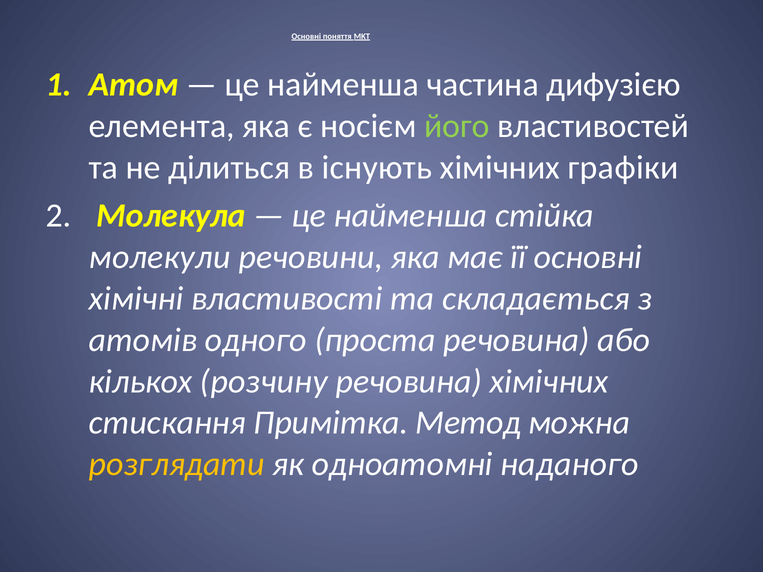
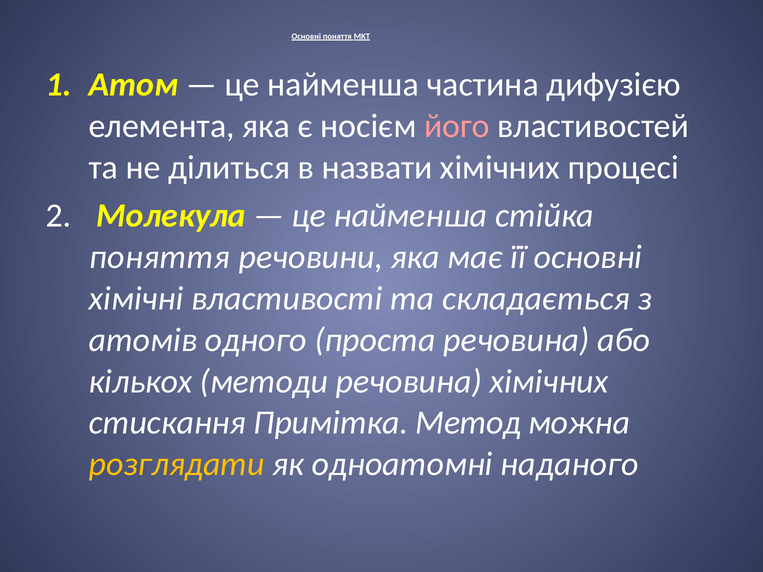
його colour: light green -> pink
існують: існують -> назвати
графіки: графіки -> процесі
молекули at (160, 257): молекули -> поняття
розчину: розчину -> методи
